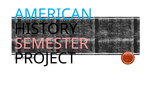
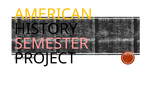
AMERICAN colour: light blue -> yellow
